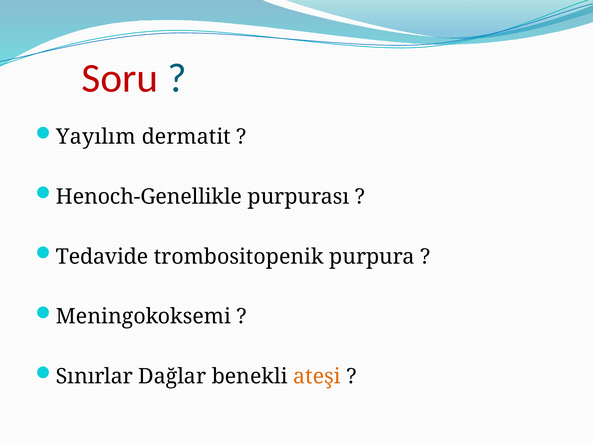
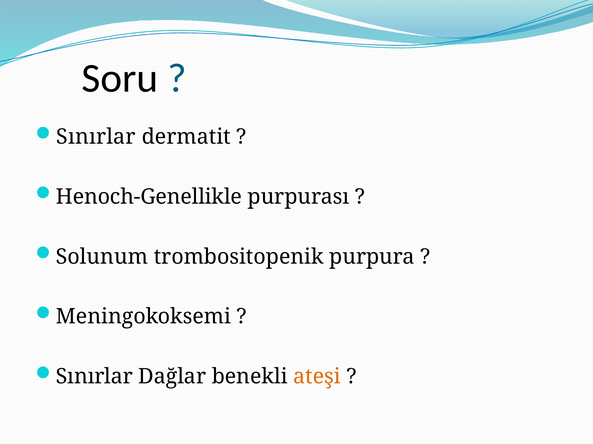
Soru colour: red -> black
Yayılım at (96, 137): Yayılım -> Sınırlar
Tedavide: Tedavide -> Solunum
